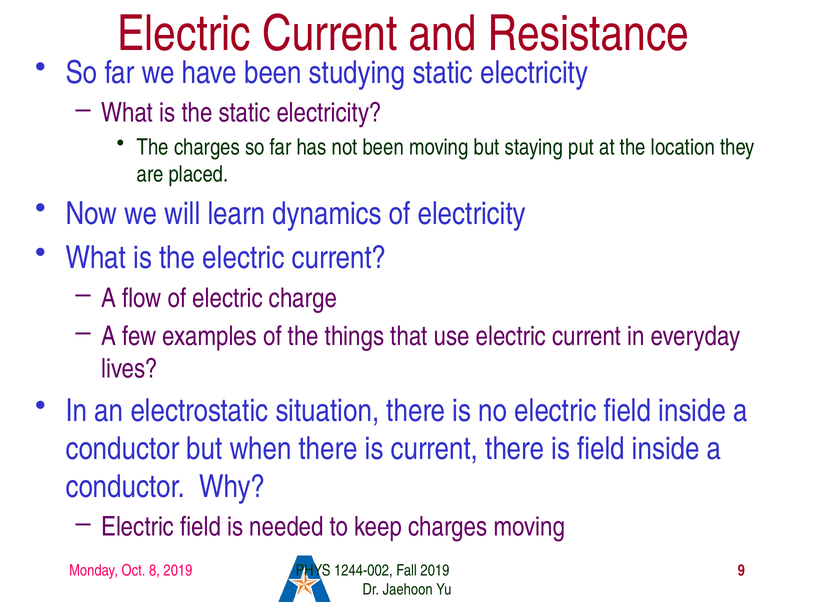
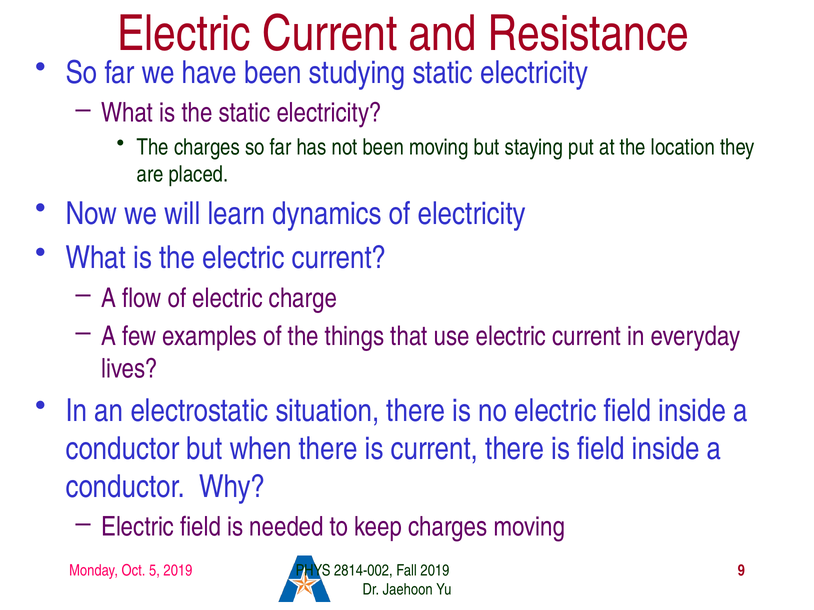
8: 8 -> 5
1244-002: 1244-002 -> 2814-002
